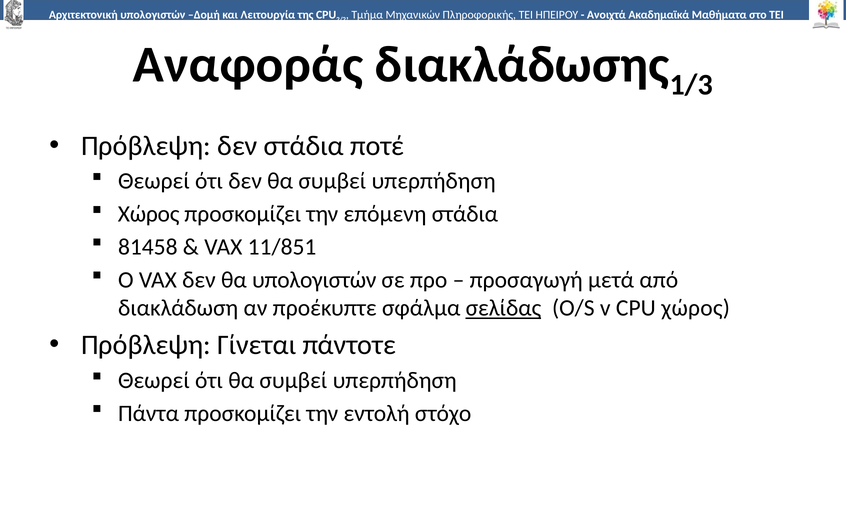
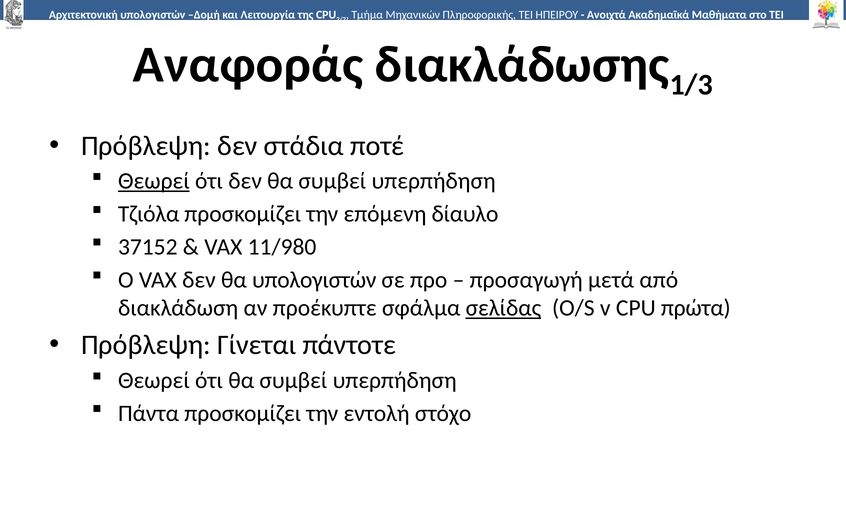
Θεωρεί at (154, 181) underline: none -> present
Χώρος at (149, 214): Χώρος -> Τζιόλα
επόμενη στάδια: στάδια -> δίαυλο
81458: 81458 -> 37152
11/851: 11/851 -> 11/980
CPU χώρος: χώρος -> πρώτα
